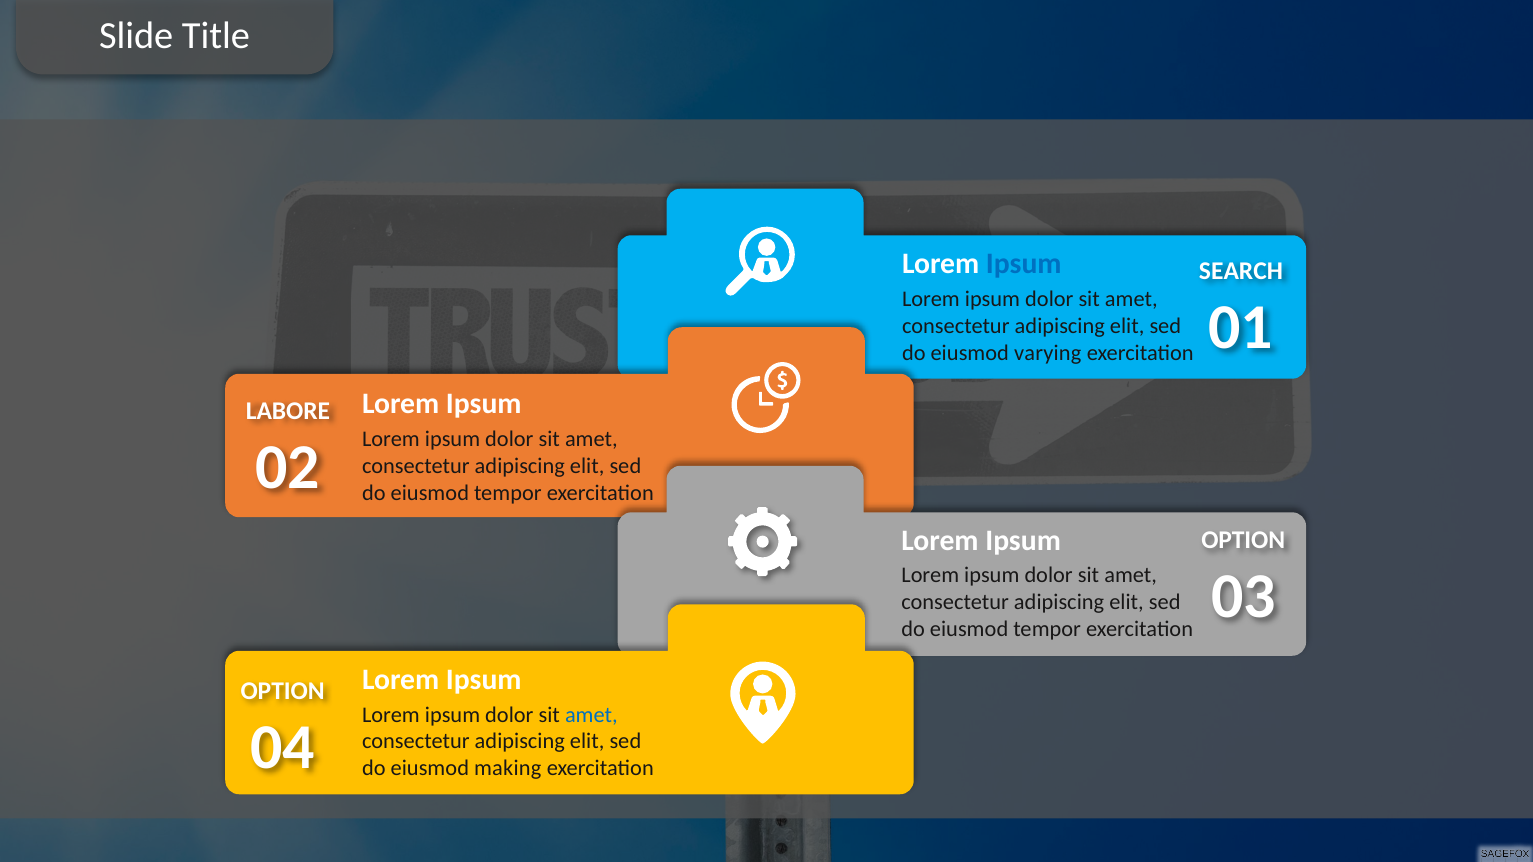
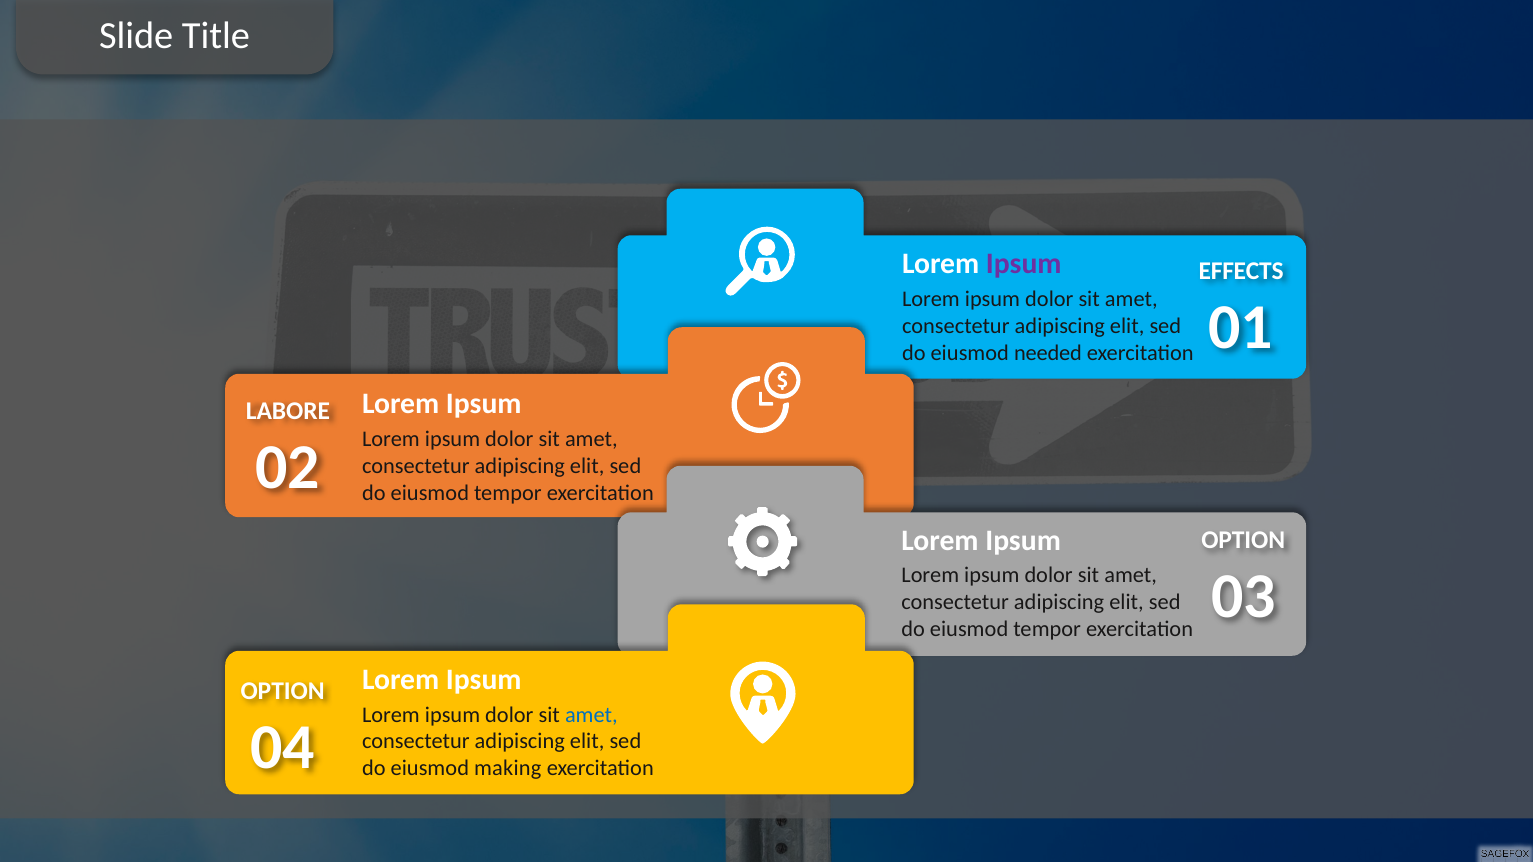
Ipsum at (1024, 264) colour: blue -> purple
SEARCH: SEARCH -> EFFECTS
varying: varying -> needed
